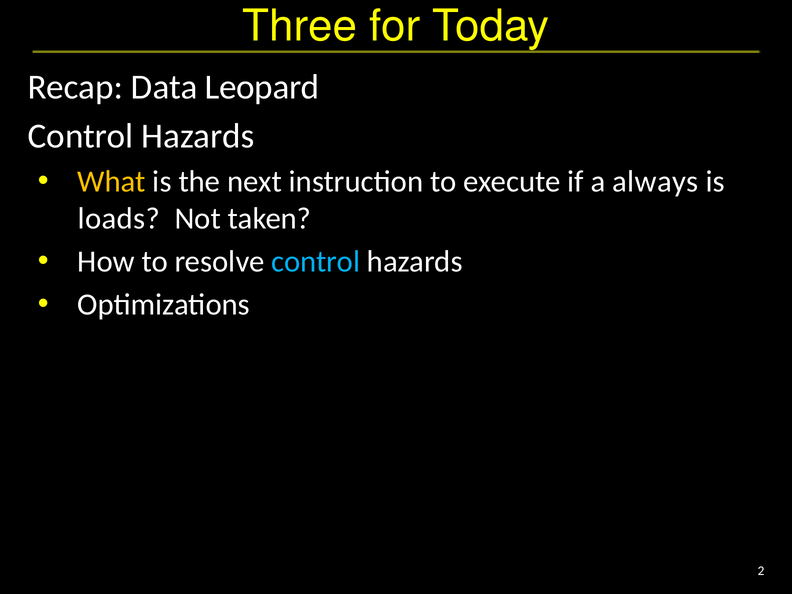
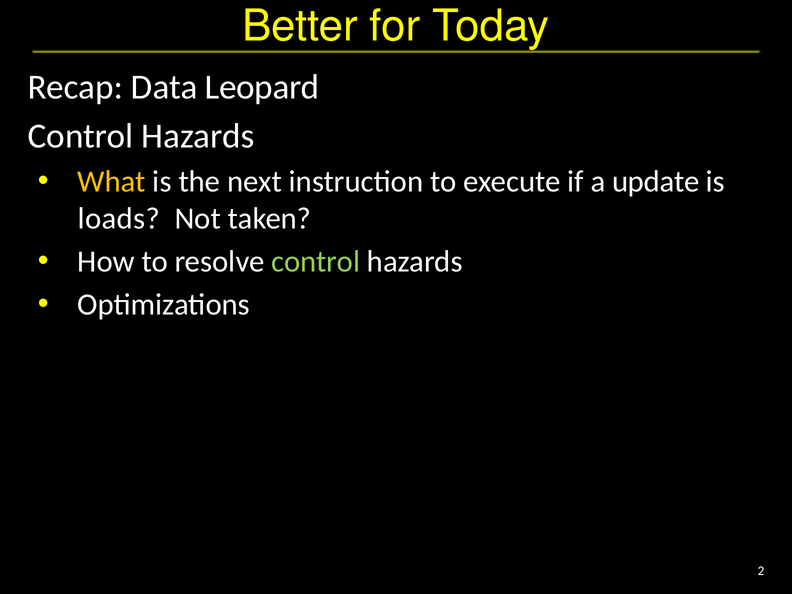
Three: Three -> Better
always: always -> update
control at (316, 262) colour: light blue -> light green
